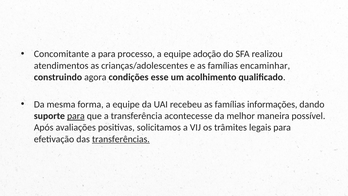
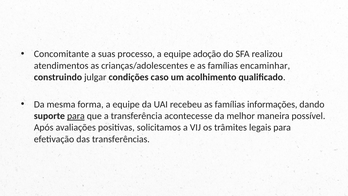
a para: para -> suas
agora: agora -> julgar
esse: esse -> caso
transferências underline: present -> none
